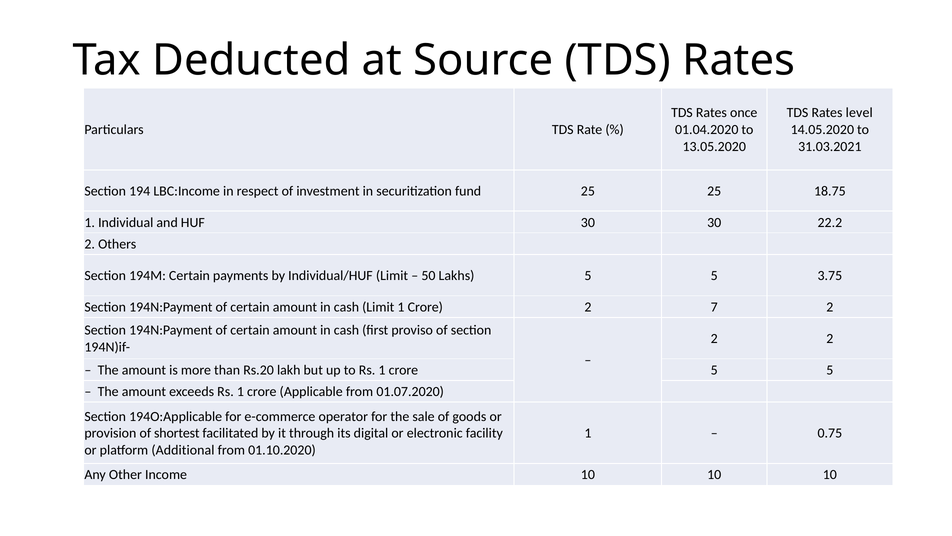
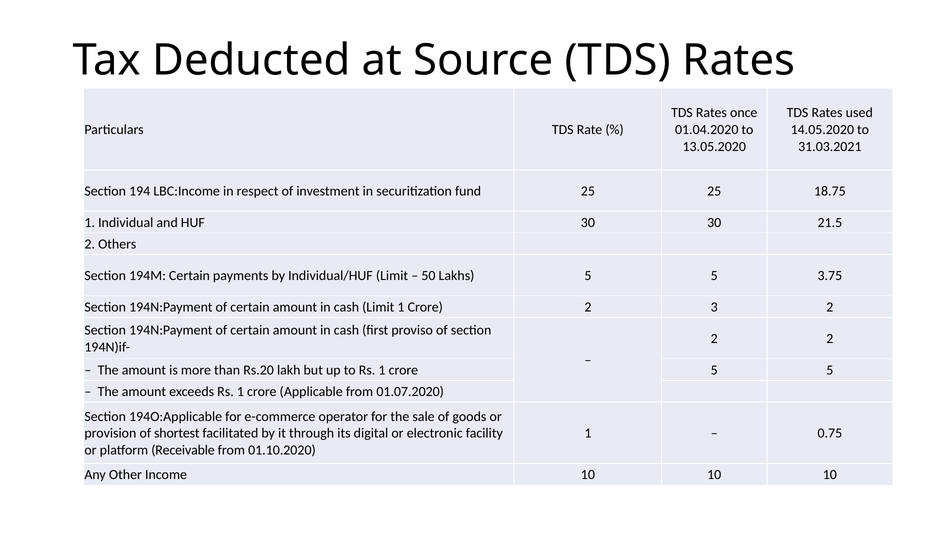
level: level -> used
22.2: 22.2 -> 21.5
7: 7 -> 3
Additional: Additional -> Receivable
